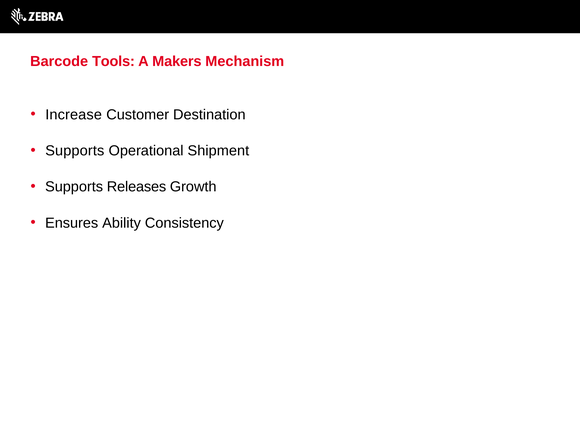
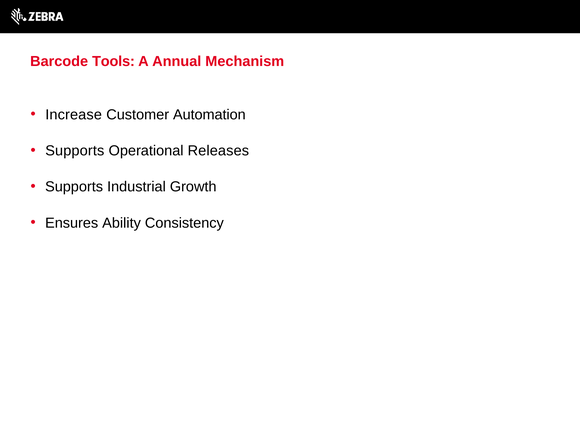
Makers: Makers -> Annual
Destination: Destination -> Automation
Shipment: Shipment -> Releases
Releases: Releases -> Industrial
